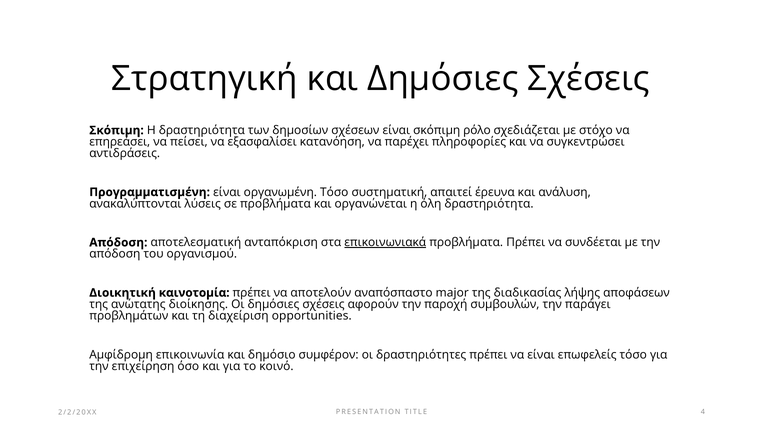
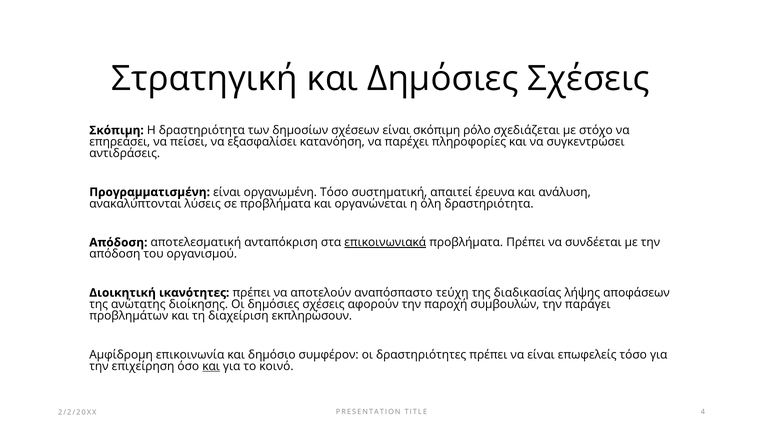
καινοτομία: καινοτομία -> ικανότητες
major: major -> τεύχη
opportunities: opportunities -> εκπληρώσουν
και at (211, 366) underline: none -> present
